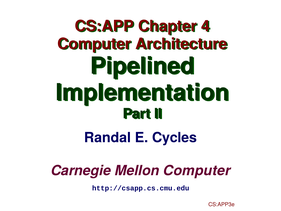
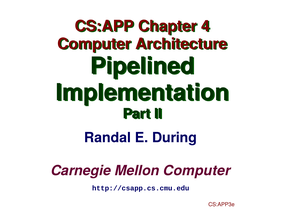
Cycles: Cycles -> During
